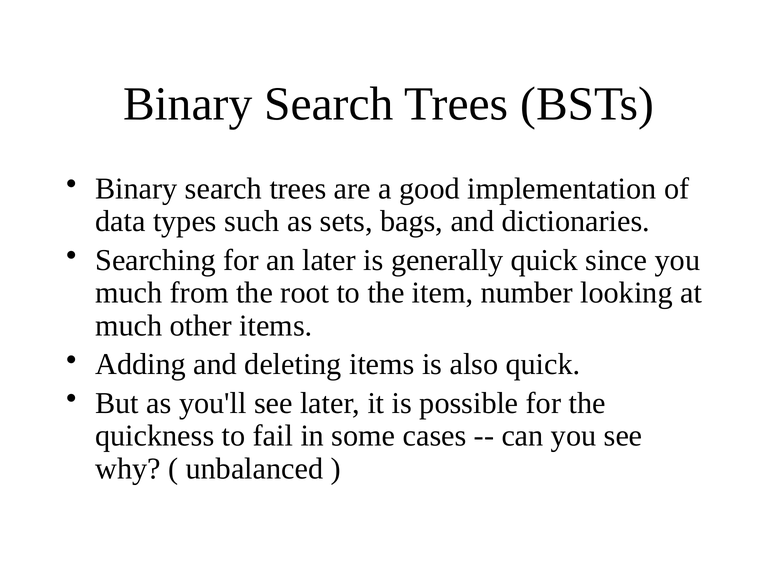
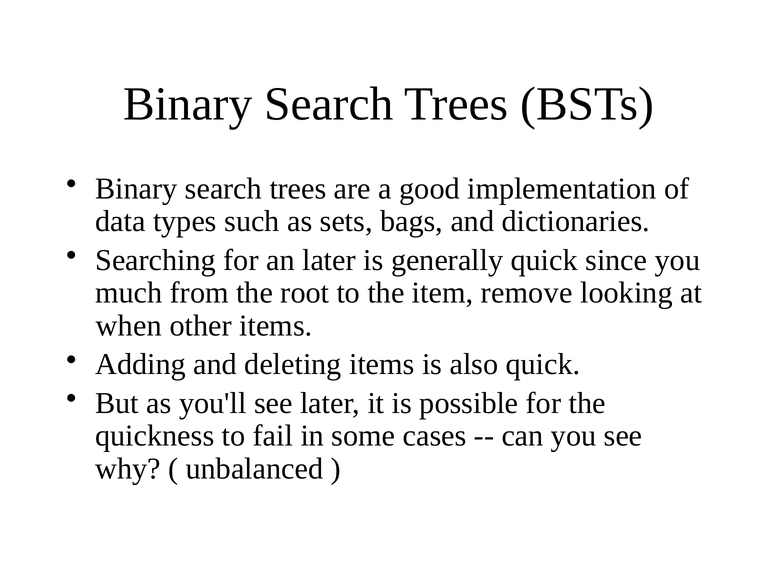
number: number -> remove
much at (129, 325): much -> when
